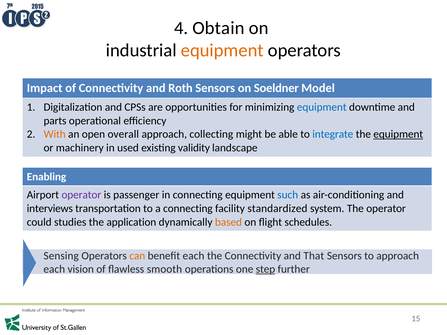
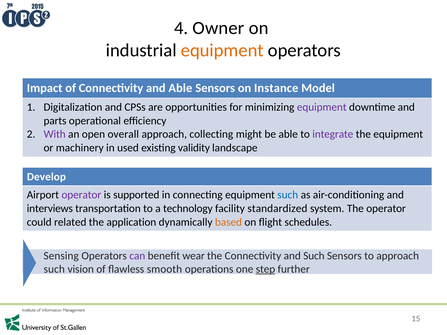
Obtain: Obtain -> Owner
and Roth: Roth -> Able
Soeldner: Soeldner -> Instance
equipment at (322, 107) colour: blue -> purple
With colour: orange -> purple
integrate colour: blue -> purple
equipment at (398, 134) underline: present -> none
Enabling: Enabling -> Develop
passenger: passenger -> supported
a connecting: connecting -> technology
studies: studies -> related
can colour: orange -> purple
benefit each: each -> wear
and That: That -> Such
each at (54, 269): each -> such
